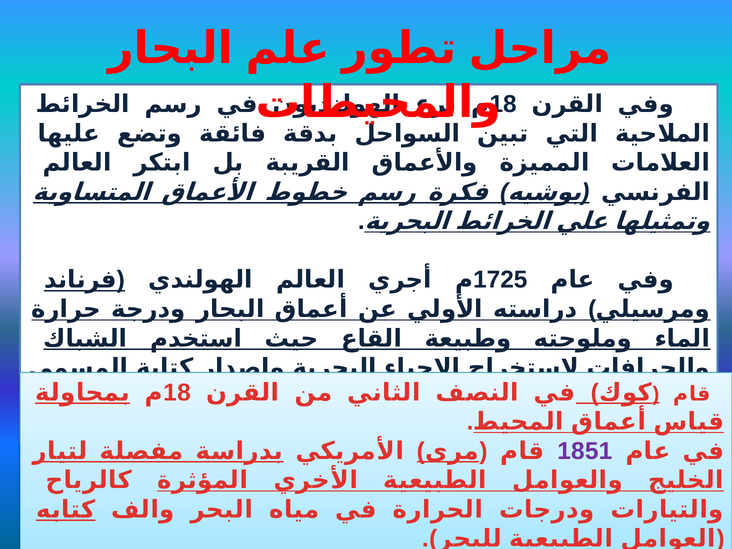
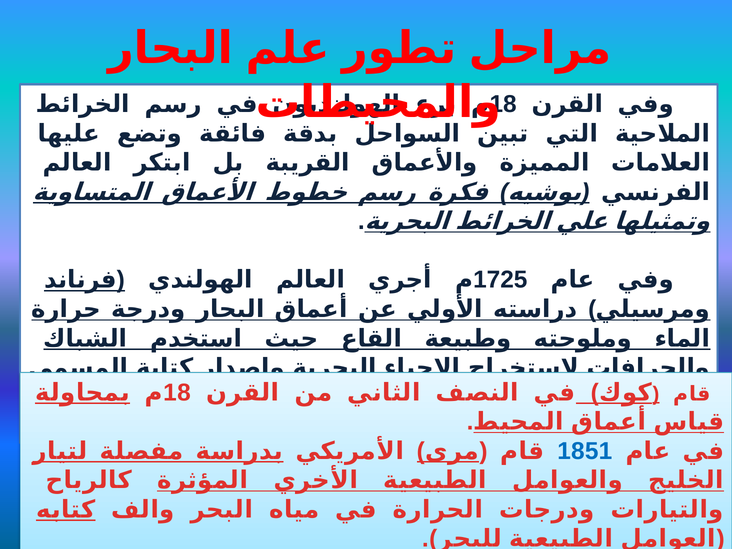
1851 colour: purple -> blue
